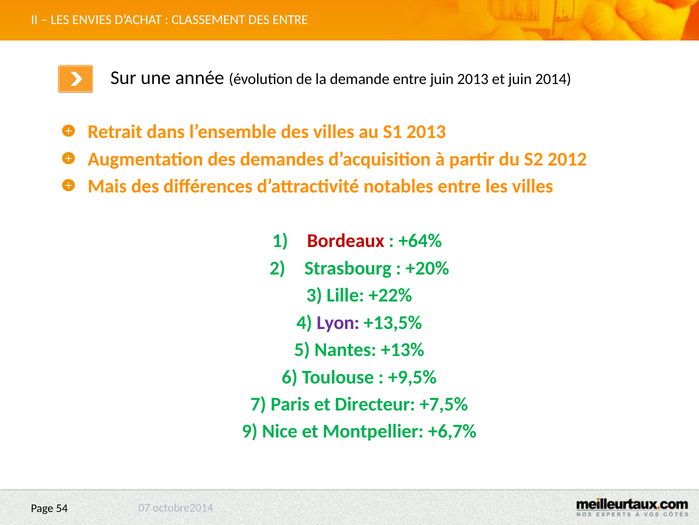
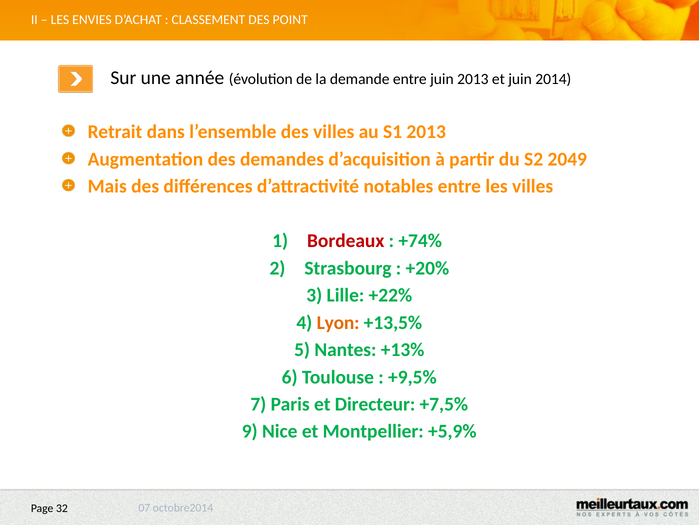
DES ENTRE: ENTRE -> POINT
2012: 2012 -> 2049
+64%: +64% -> +74%
Lyon colour: purple -> orange
+6,7%: +6,7% -> +5,9%
54: 54 -> 32
